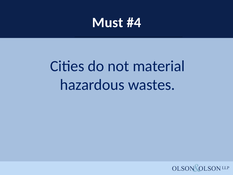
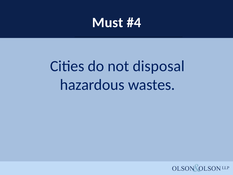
material: material -> disposal
